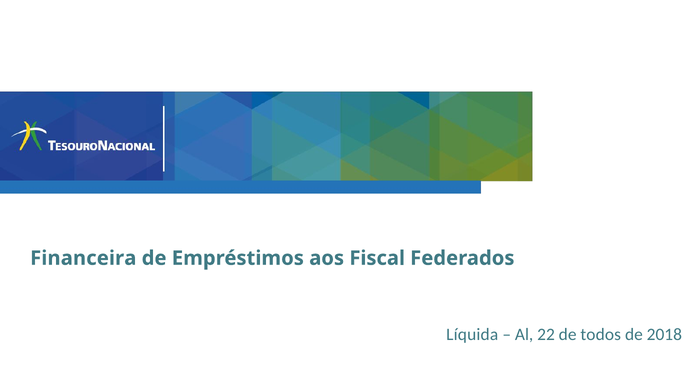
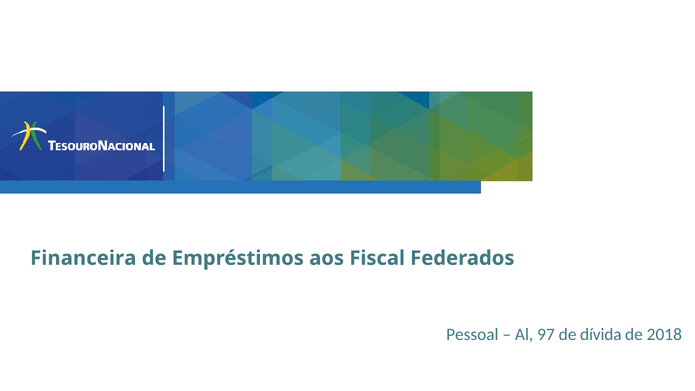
Líquida: Líquida -> Pessoal
22: 22 -> 97
todos: todos -> dívida
